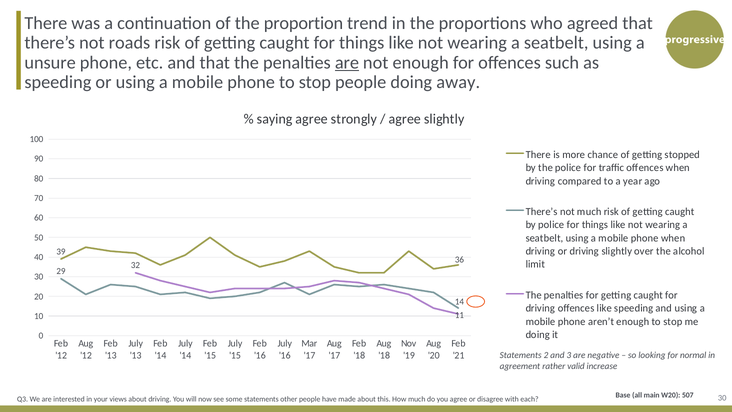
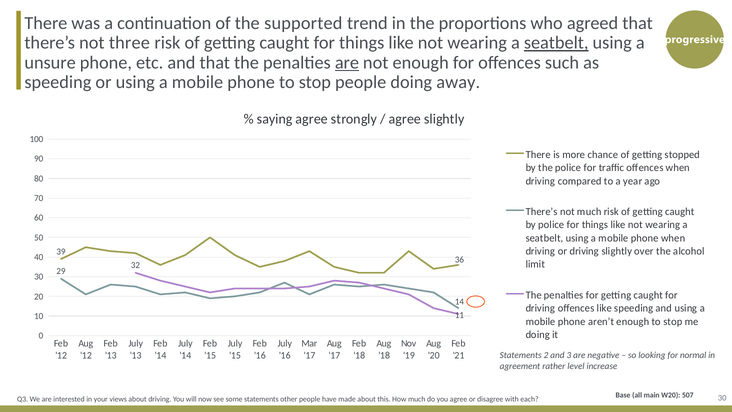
proportion: proportion -> supported
roads: roads -> three
seatbelt at (556, 43) underline: none -> present
valid: valid -> level
